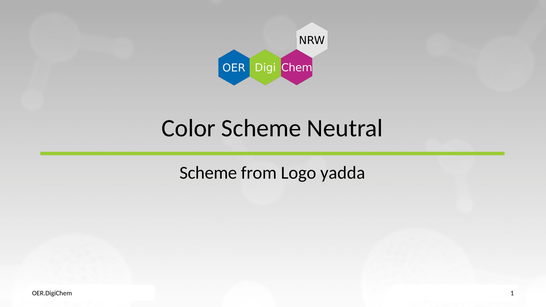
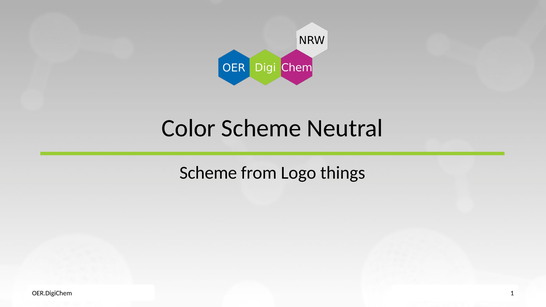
yadda: yadda -> things
